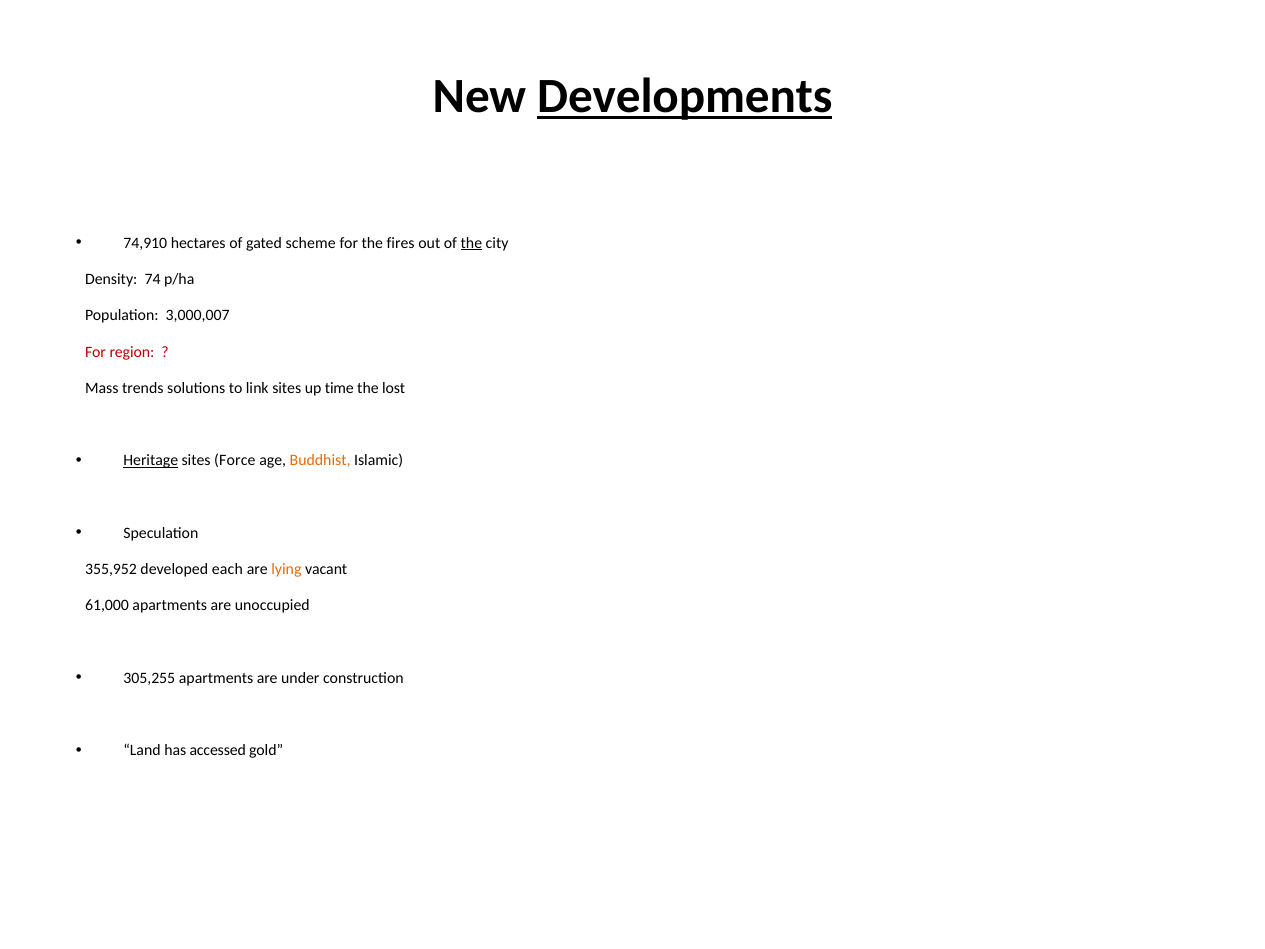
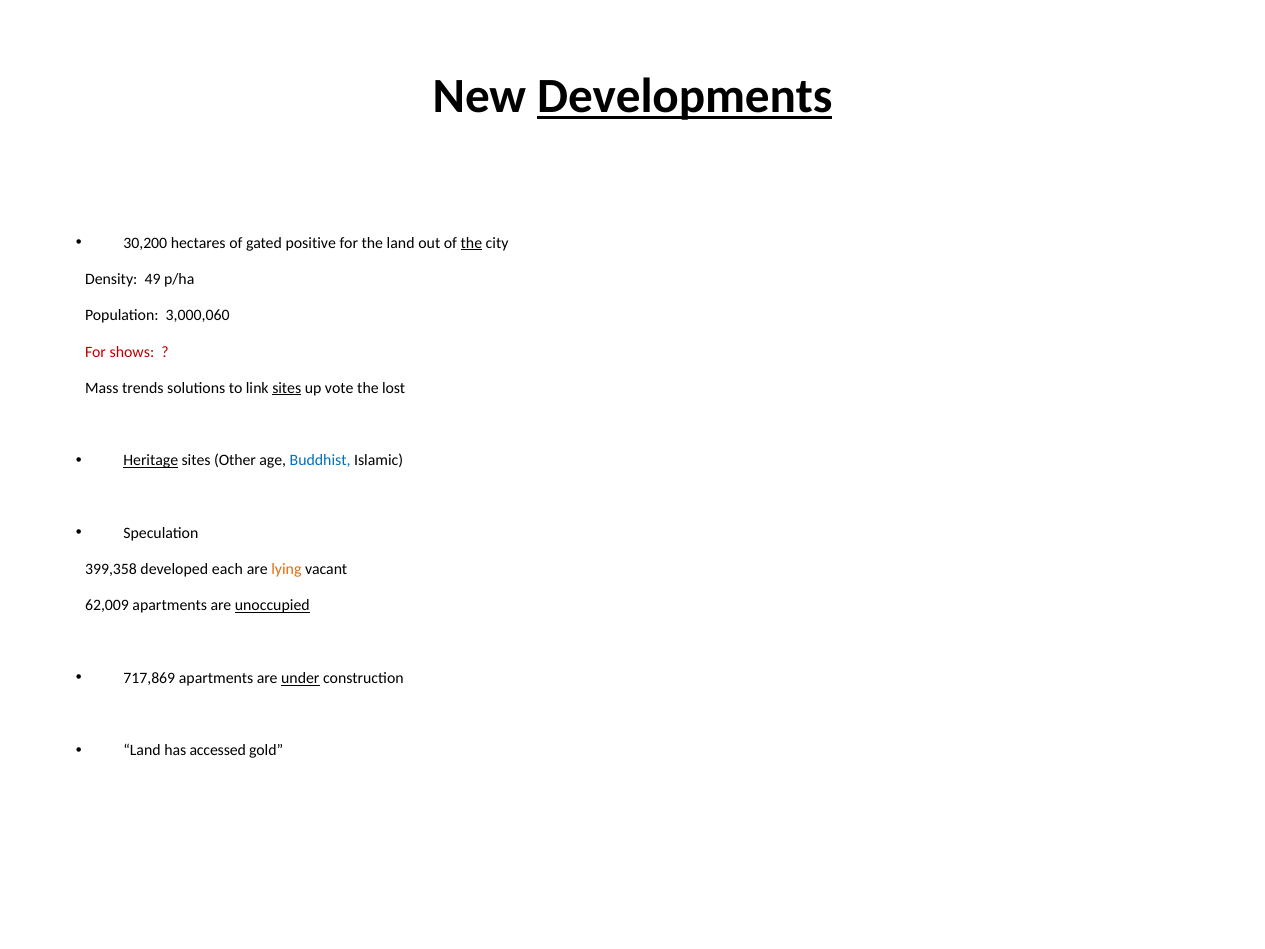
74,910: 74,910 -> 30,200
scheme: scheme -> positive
the fires: fires -> land
74: 74 -> 49
3,000,007: 3,000,007 -> 3,000,060
region: region -> shows
sites at (287, 388) underline: none -> present
time: time -> vote
Force: Force -> Other
Buddhist colour: orange -> blue
355,952: 355,952 -> 399,358
61,000: 61,000 -> 62,009
unoccupied underline: none -> present
305,255: 305,255 -> 717,869
under underline: none -> present
